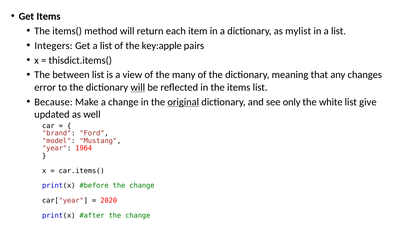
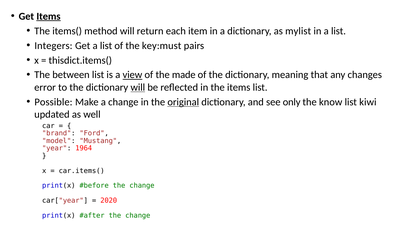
Items at (48, 16) underline: none -> present
key:apple: key:apple -> key:must
view underline: none -> present
many: many -> made
Because: Because -> Possible
white: white -> know
give: give -> kiwi
